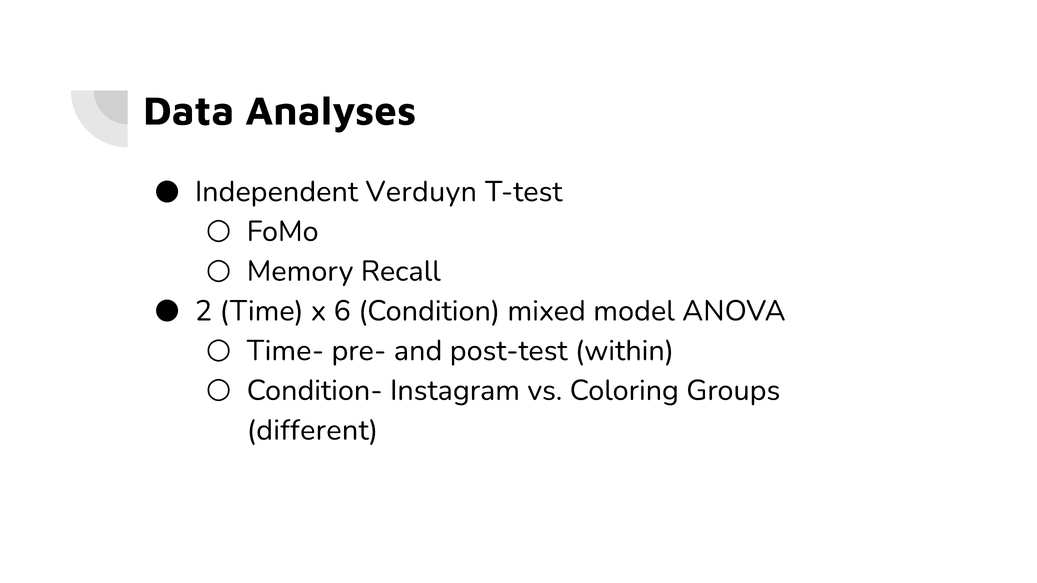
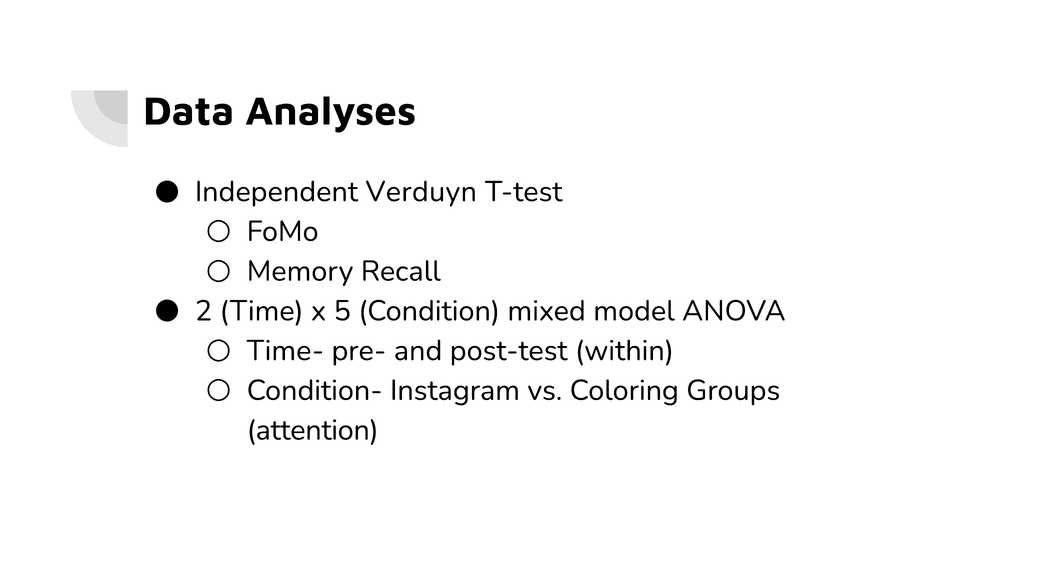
6: 6 -> 5
different: different -> attention
